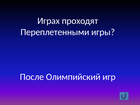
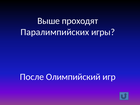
Играх: Играх -> Выше
Переплетенными: Переплетенными -> Паралимпийских
